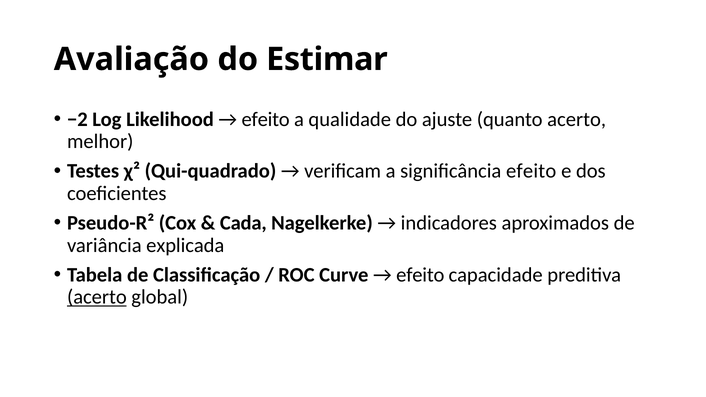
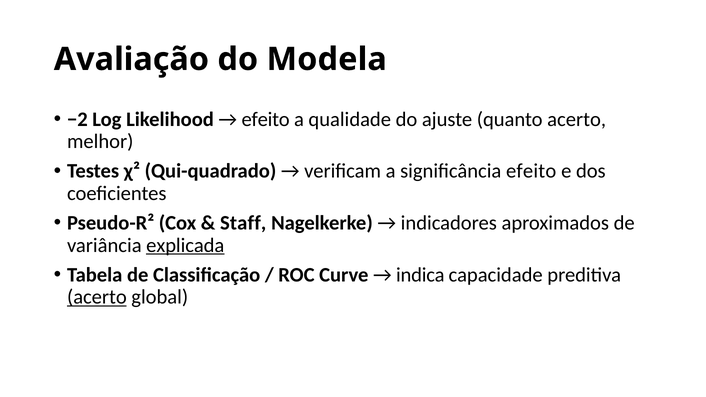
Estimar: Estimar -> Modela
Cada: Cada -> Staff
explicada underline: none -> present
efeito at (420, 275): efeito -> indica
